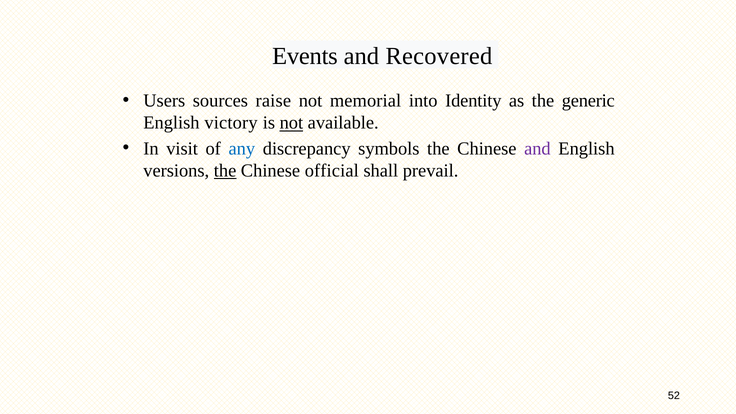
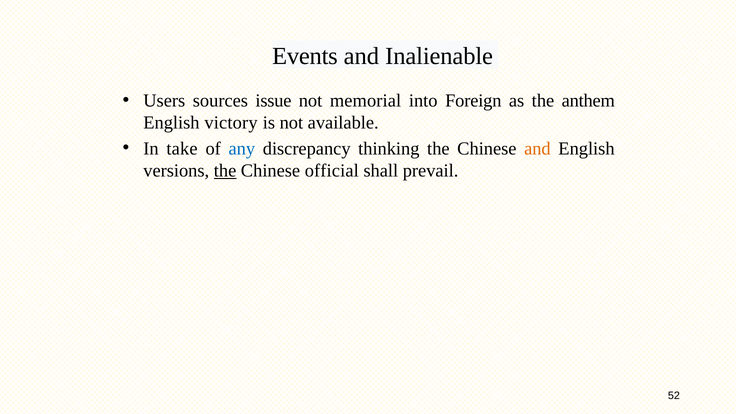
Recovered: Recovered -> Inalienable
raise: raise -> issue
Identity: Identity -> Foreign
generic: generic -> anthem
not at (291, 123) underline: present -> none
visit: visit -> take
symbols: symbols -> thinking
and at (537, 148) colour: purple -> orange
